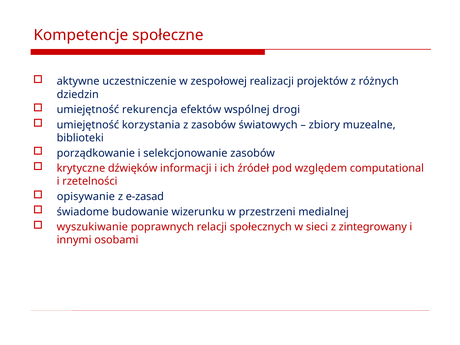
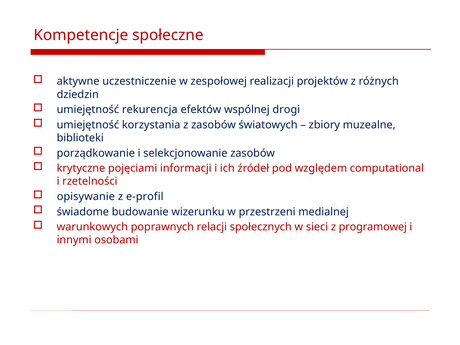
dźwięków: dźwięków -> pojęciami
e-zasad: e-zasad -> e-profil
wyszukiwanie: wyszukiwanie -> warunkowych
zintegrowany: zintegrowany -> programowej
